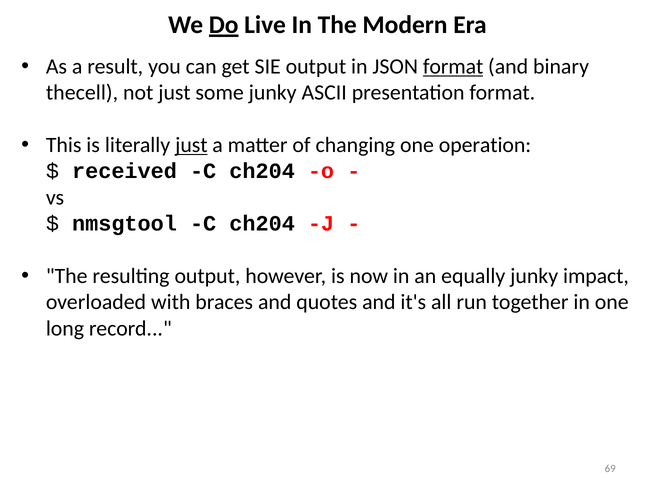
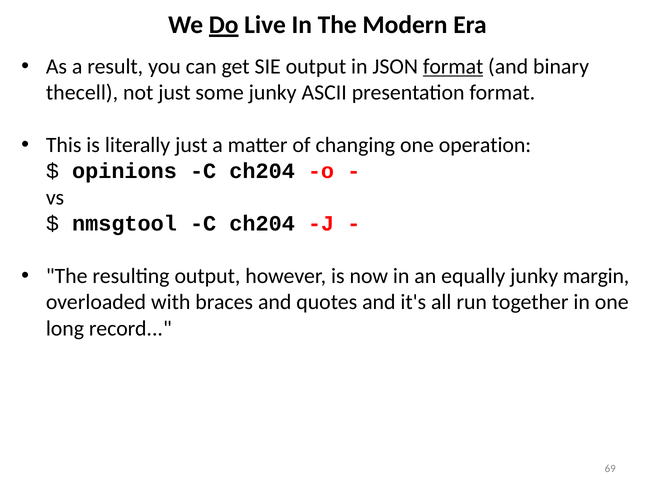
just at (191, 145) underline: present -> none
received: received -> opinions
impact: impact -> margin
